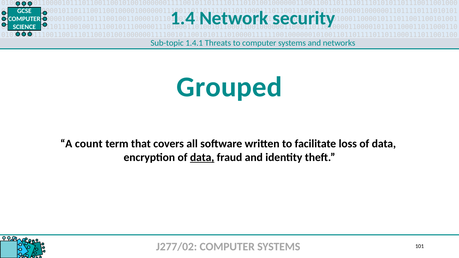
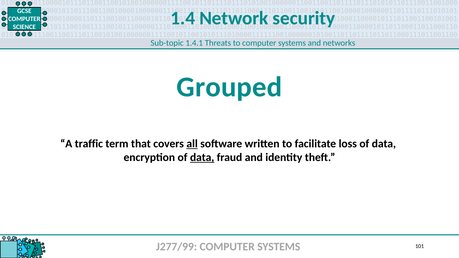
count: count -> traffic
all underline: none -> present
J277/02: J277/02 -> J277/99
